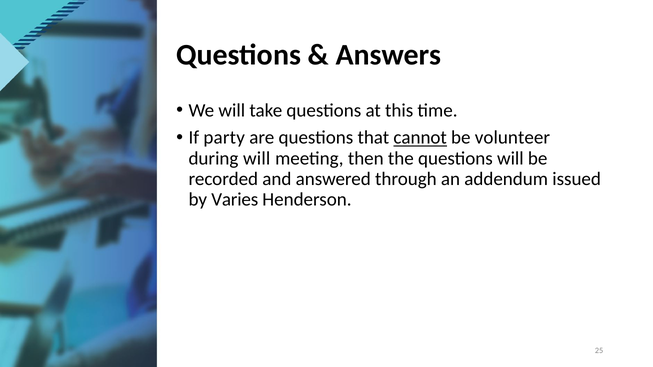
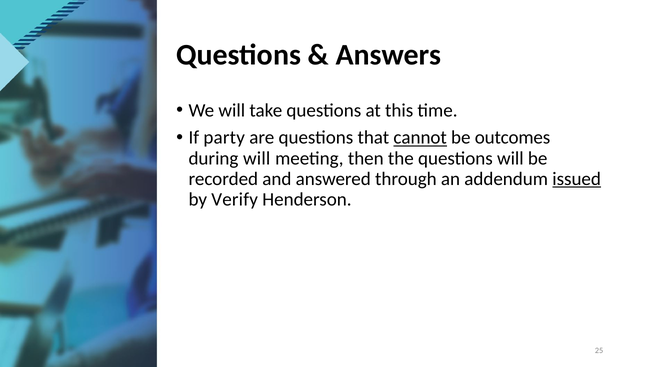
volunteer: volunteer -> outcomes
issued underline: none -> present
Varies: Varies -> Verify
